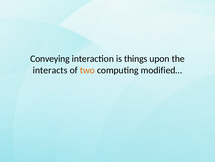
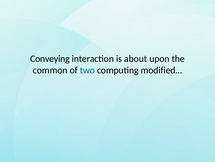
things: things -> about
interacts: interacts -> common
two colour: orange -> blue
